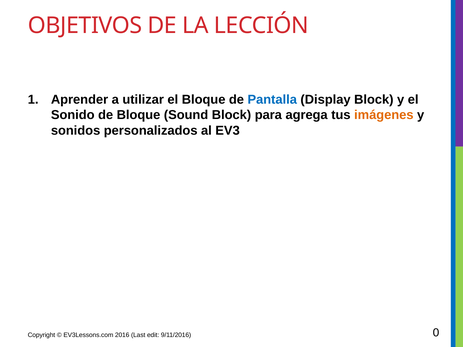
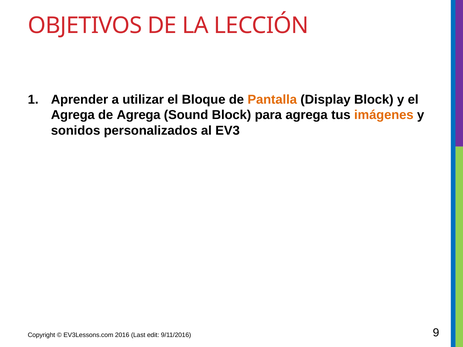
Pantalla colour: blue -> orange
Sonido at (73, 115): Sonido -> Agrega
de Bloque: Bloque -> Agrega
0: 0 -> 9
